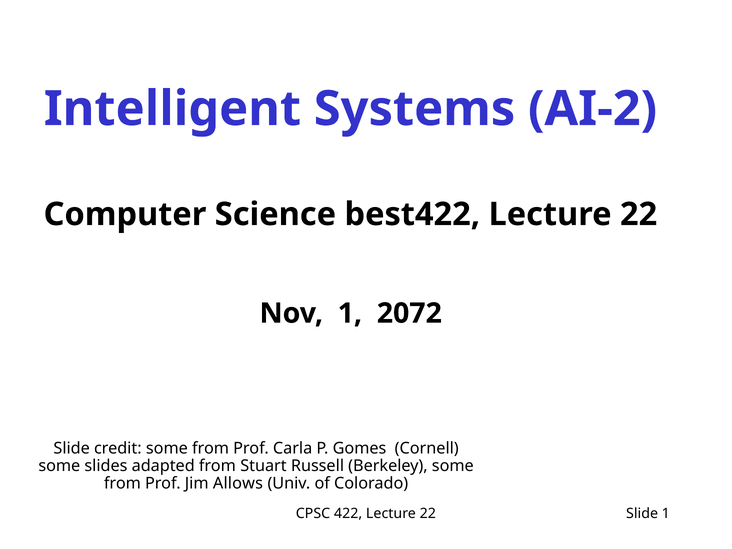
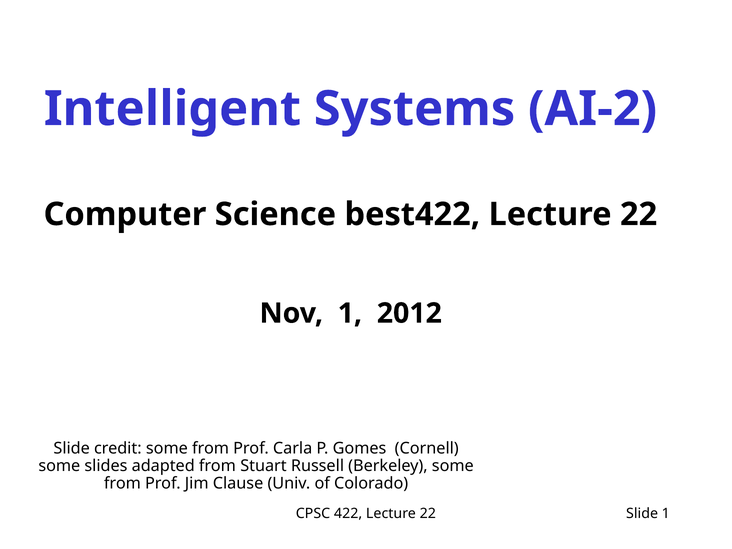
2072: 2072 -> 2012
Allows: Allows -> Clause
